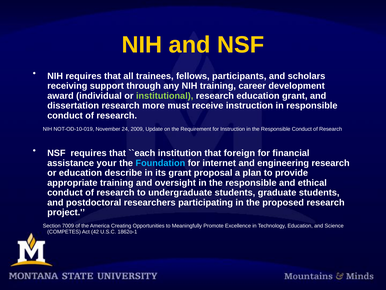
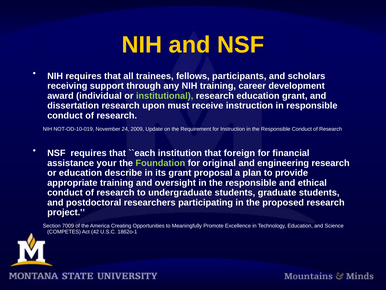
more: more -> upon
Foundation colour: light blue -> light green
internet: internet -> original
